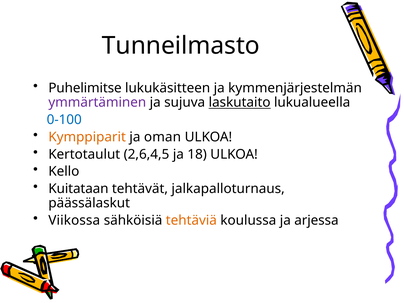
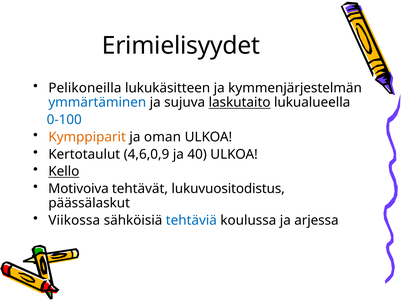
Tunneilmasto: Tunneilmasto -> Erimielisyydet
Puhelimitse: Puhelimitse -> Pelikoneilla
ymmärtäminen colour: purple -> blue
2,6,4,5: 2,6,4,5 -> 4,6,0,9
18: 18 -> 40
Kello underline: none -> present
Kuitataan: Kuitataan -> Motivoiva
jalkapalloturnaus: jalkapalloturnaus -> lukuvuositodistus
tehtäviä colour: orange -> blue
